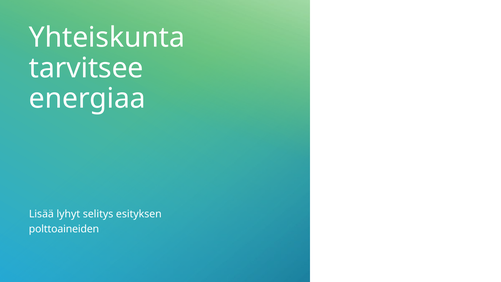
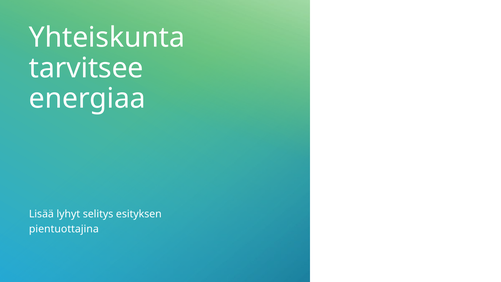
polttoaineiden: polttoaineiden -> pientuottajina
